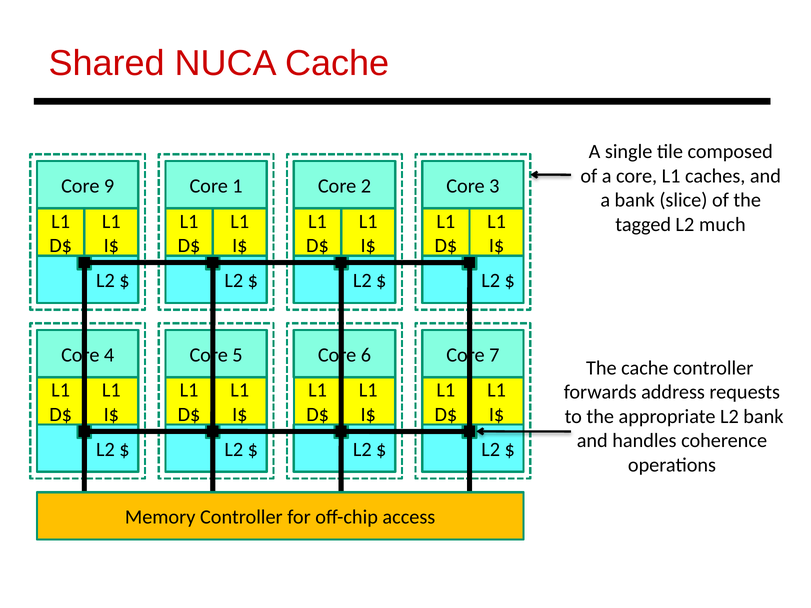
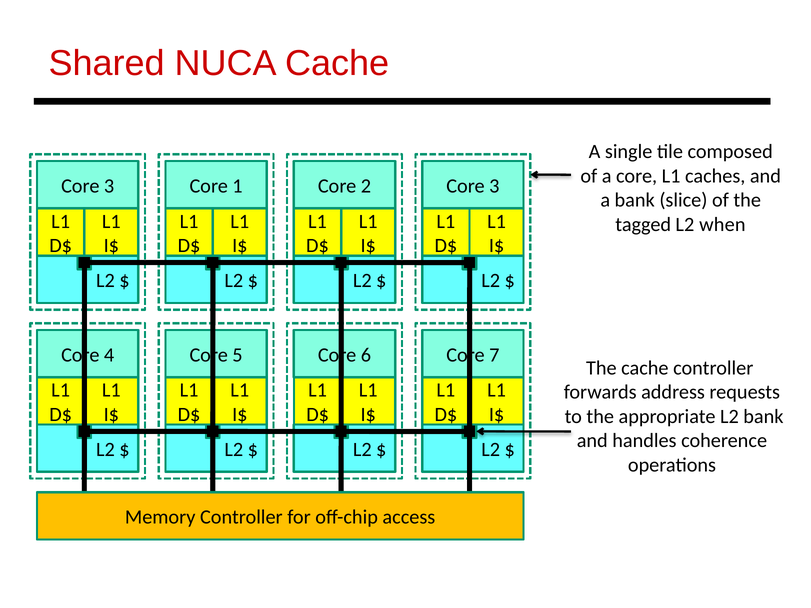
9 at (109, 186): 9 -> 3
much: much -> when
